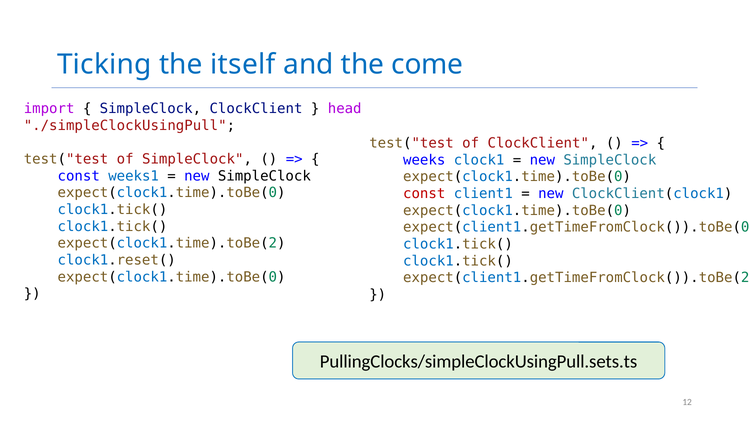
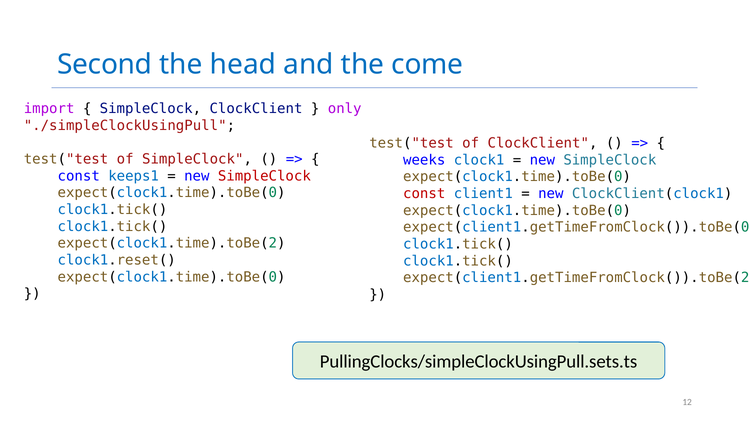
Ticking: Ticking -> Second
itself: itself -> head
head: head -> only
weeks1: weeks1 -> keeps1
SimpleClock at (264, 176) colour: black -> red
